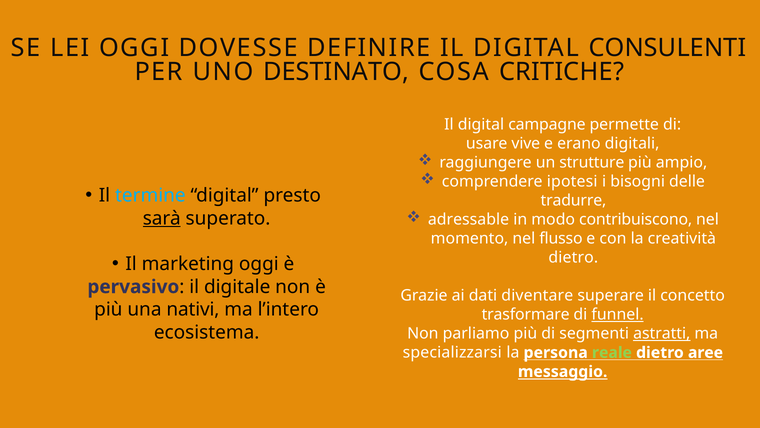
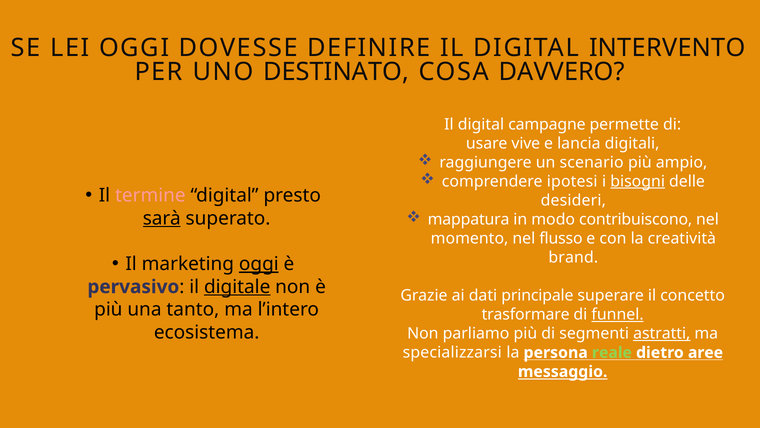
CONSULENTI: CONSULENTI -> INTERVENTO
CRITICHE: CRITICHE -> DAVVERO
erano: erano -> lancia
strutture: strutture -> scenario
bisogni underline: none -> present
termine colour: light blue -> pink
tradurre: tradurre -> desideri
adressable: adressable -> mappatura
dietro at (573, 257): dietro -> brand
oggi at (259, 264) underline: none -> present
digitale underline: none -> present
diventare: diventare -> principale
nativi: nativi -> tanto
